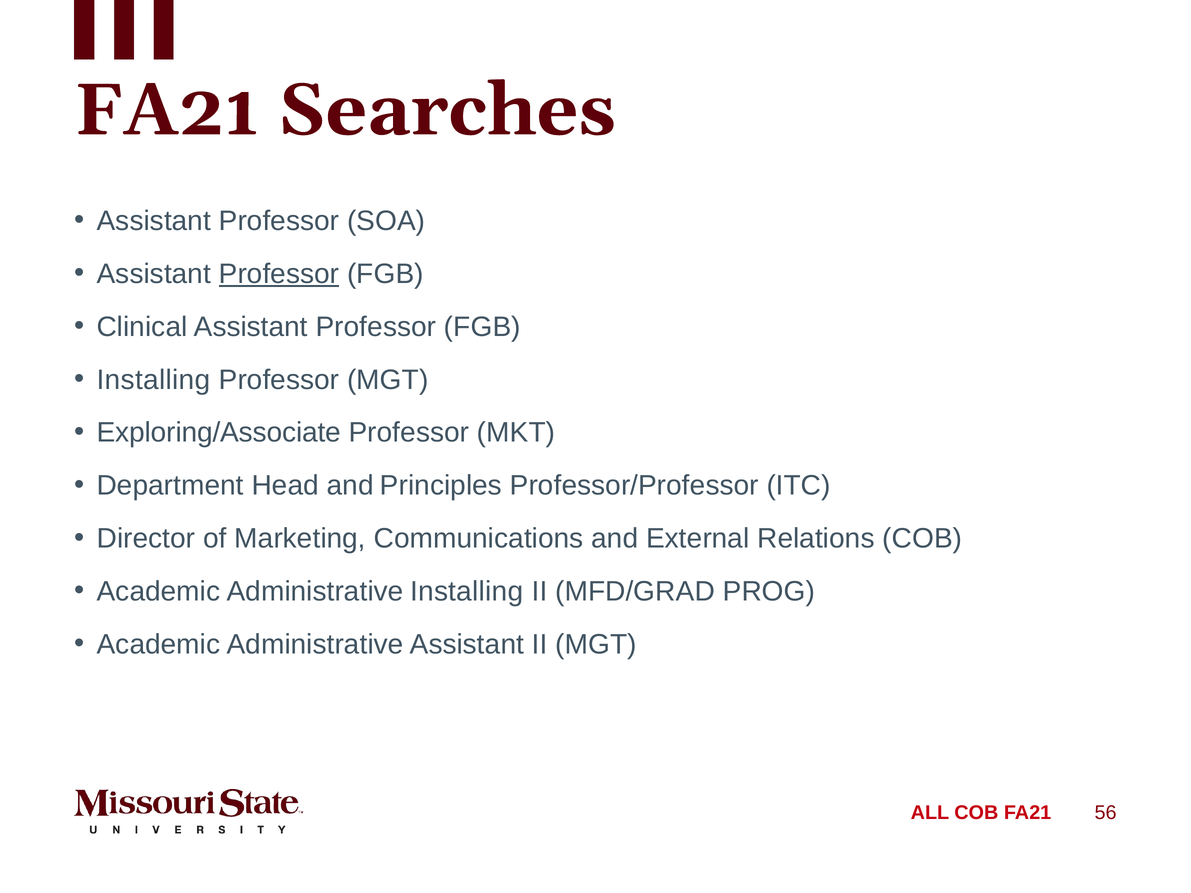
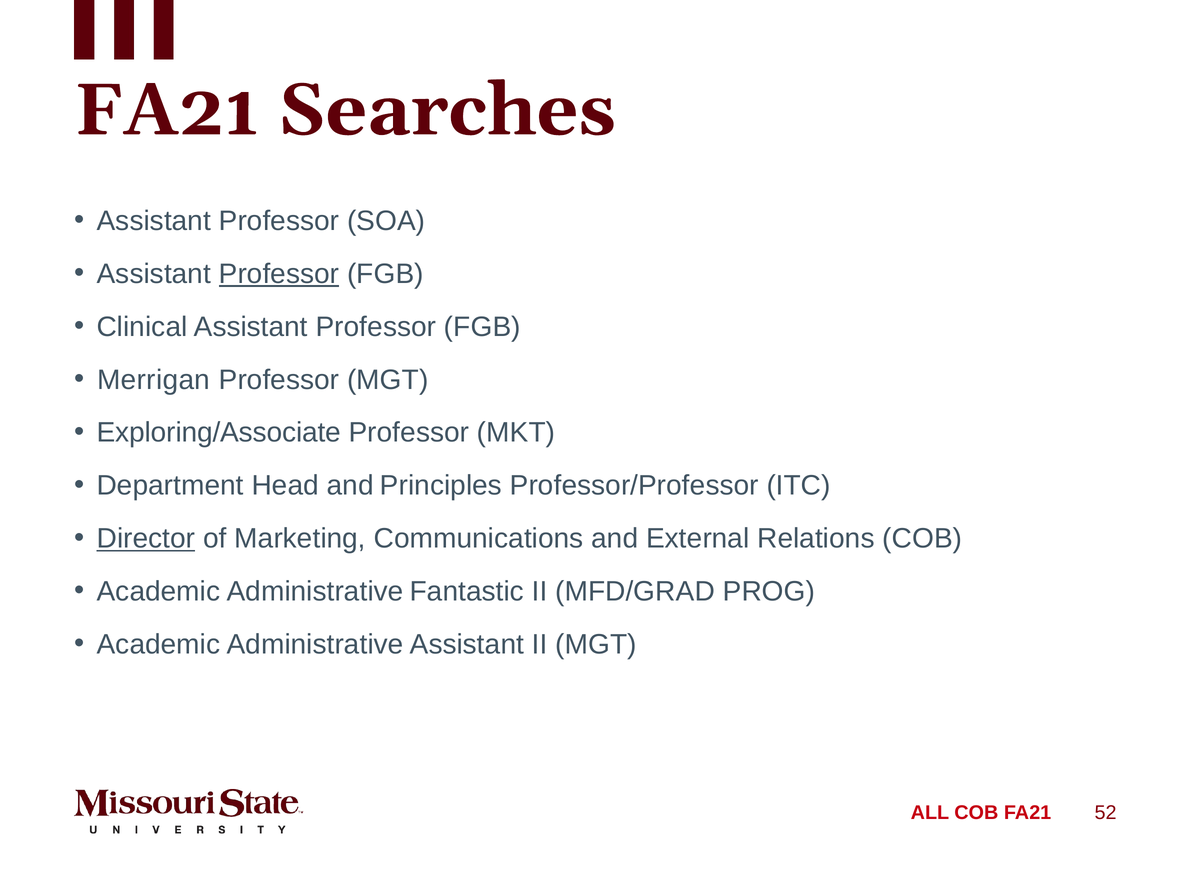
Installing at (154, 380): Installing -> Merrigan
Director underline: none -> present
Administrative Installing: Installing -> Fantastic
56: 56 -> 52
